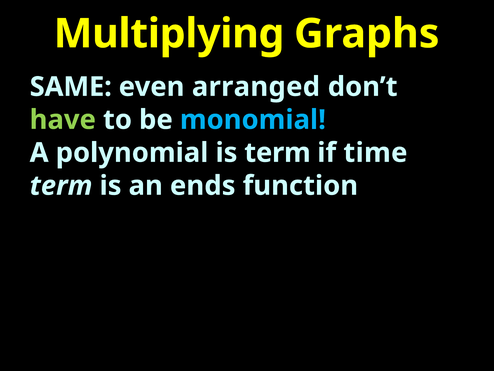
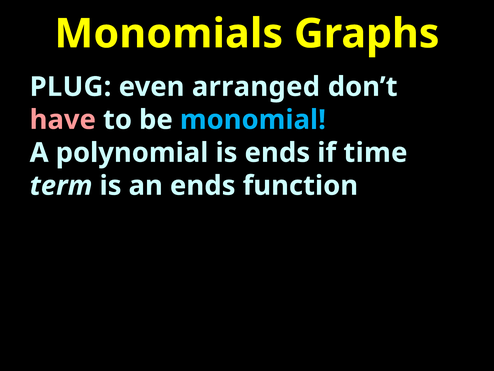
Multiplying: Multiplying -> Monomials
SAME: SAME -> PLUG
have colour: light green -> pink
is term: term -> ends
